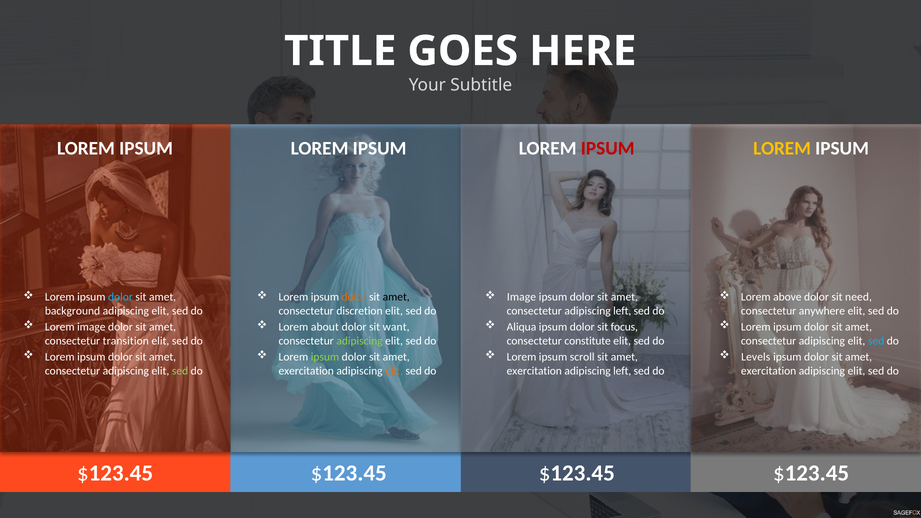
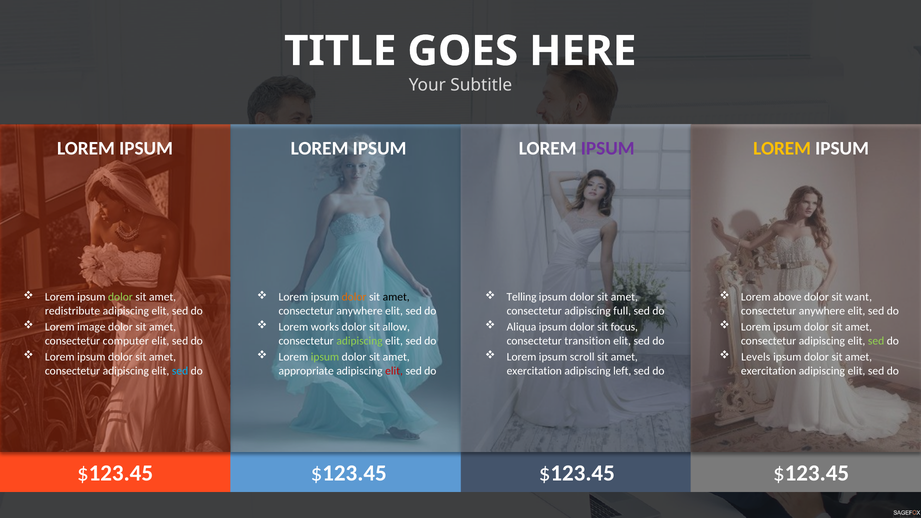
IPSUM at (608, 148) colour: red -> purple
dolor at (120, 297) colour: light blue -> light green
Image at (521, 297): Image -> Telling
need: need -> want
background: background -> redistribute
discretion at (359, 311): discretion -> anywhere
consectetur adipiscing left: left -> full
about: about -> works
want: want -> allow
transition: transition -> computer
constitute: constitute -> transition
sed at (876, 341) colour: light blue -> light green
sed at (180, 371) colour: light green -> light blue
exercitation at (306, 371): exercitation -> appropriate
elit at (394, 371) colour: orange -> red
